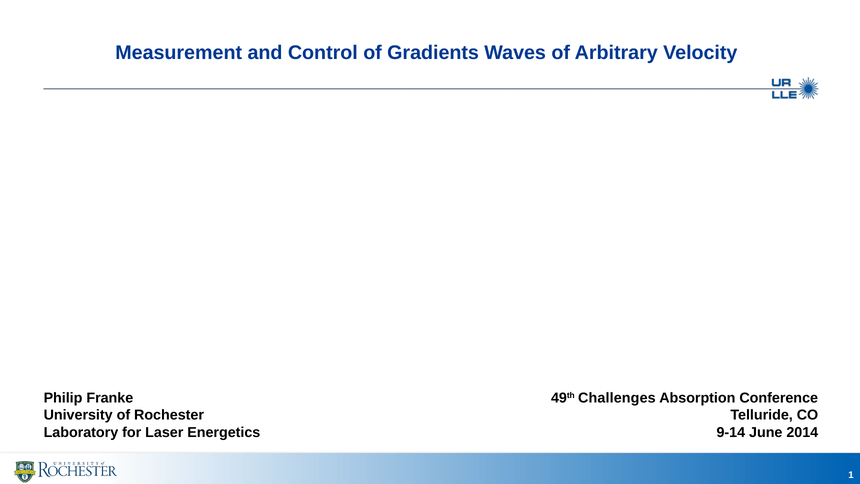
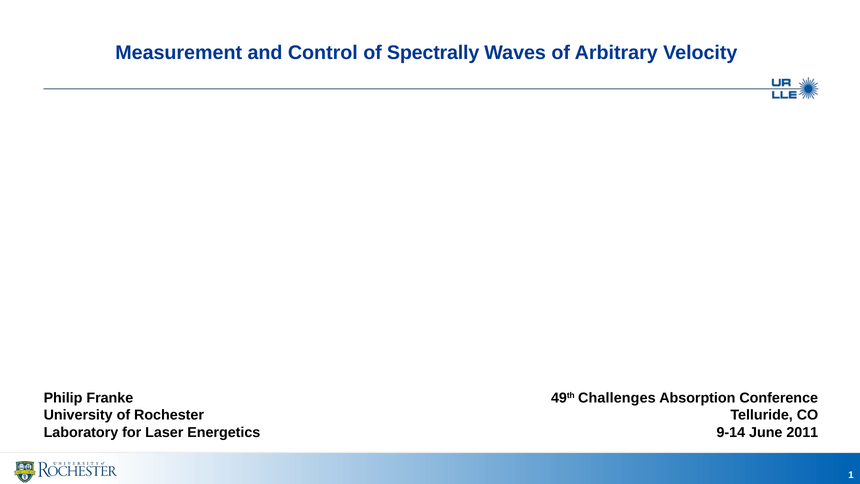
Gradients: Gradients -> Spectrally
2014: 2014 -> 2011
